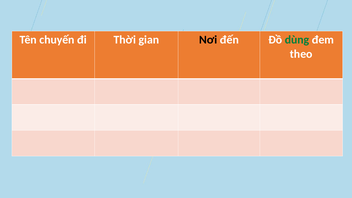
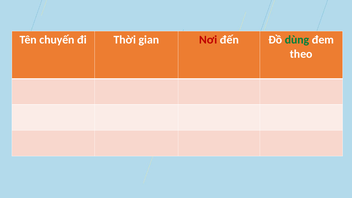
Nơi colour: black -> red
